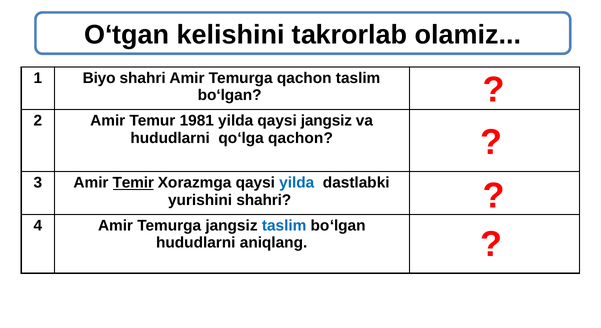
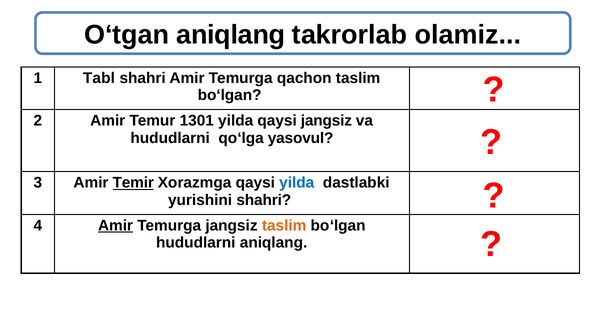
O‘tgan kelishini: kelishini -> aniqlang
Biyo: Biyo -> Tabl
1981: 1981 -> 1301
qo‘lga qachon: qachon -> yasovul
Amir at (116, 225) underline: none -> present
taslim at (284, 225) colour: blue -> orange
